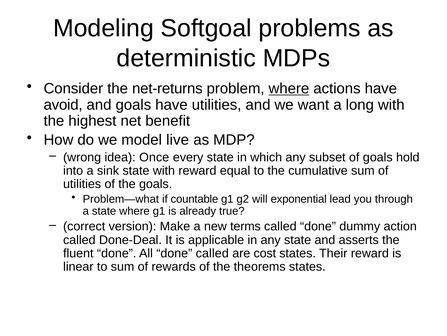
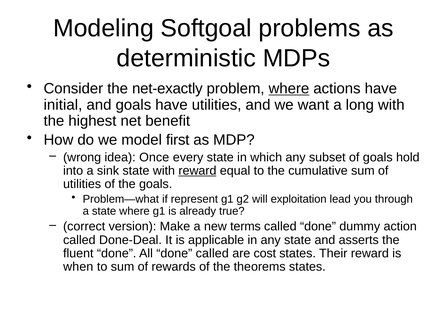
net-returns: net-returns -> net-exactly
avoid: avoid -> initial
live: live -> first
reward at (197, 170) underline: none -> present
countable: countable -> represent
exponential: exponential -> exploitation
linear: linear -> when
